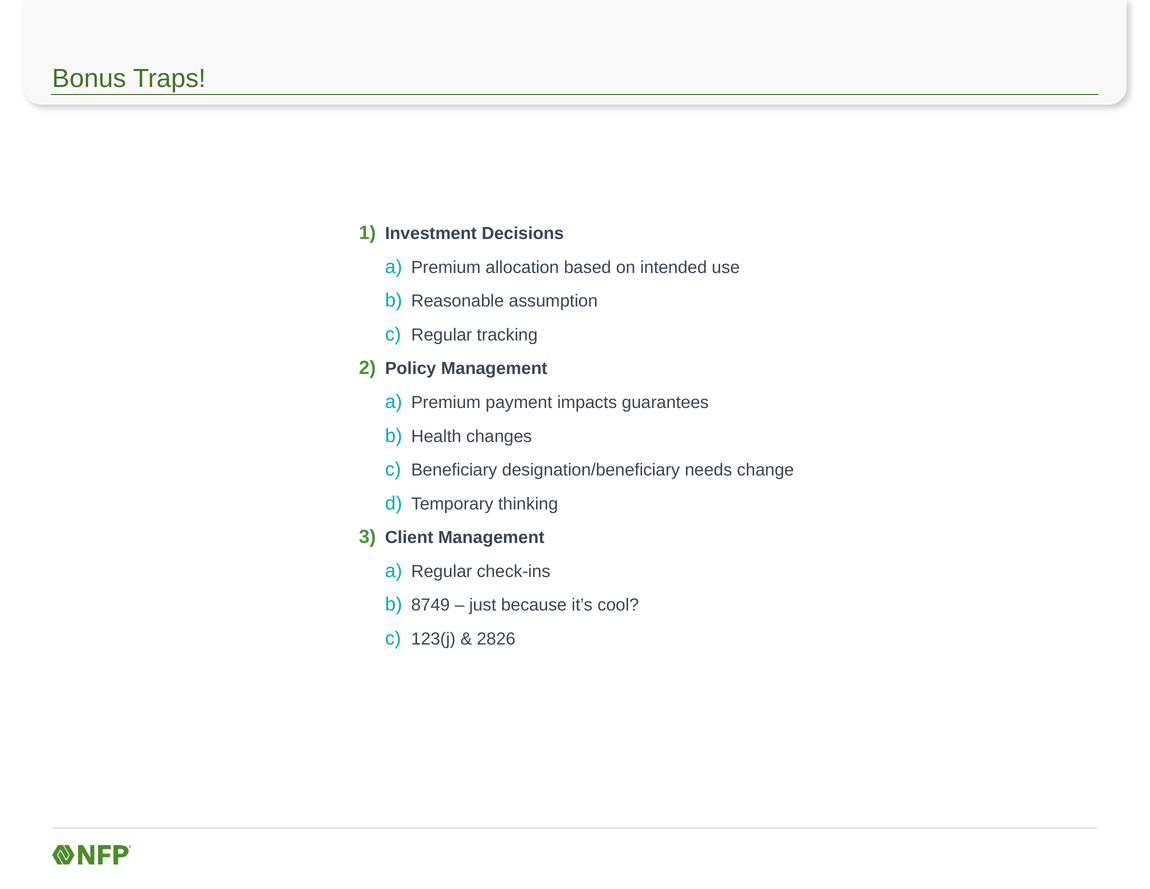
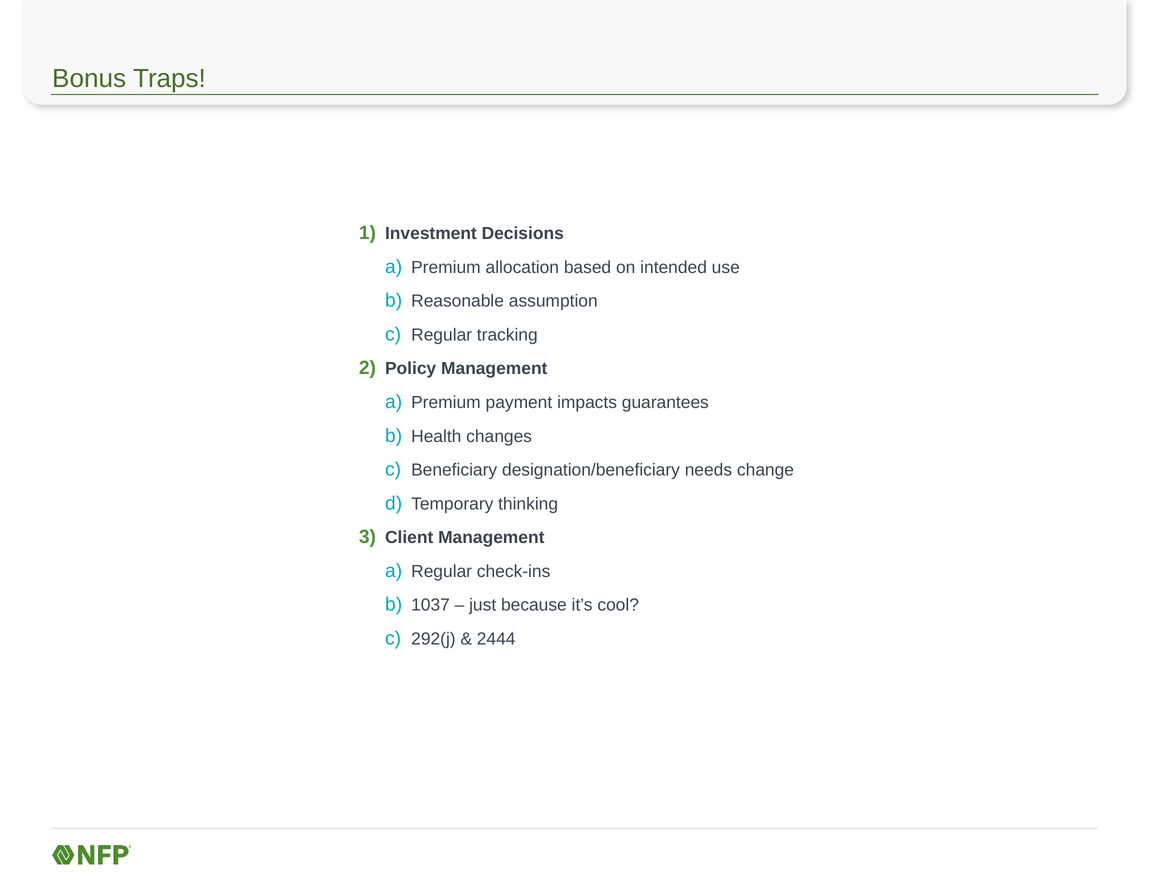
8749: 8749 -> 1037
123(j: 123(j -> 292(j
2826: 2826 -> 2444
